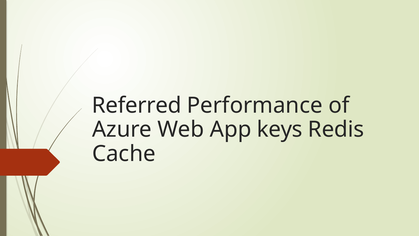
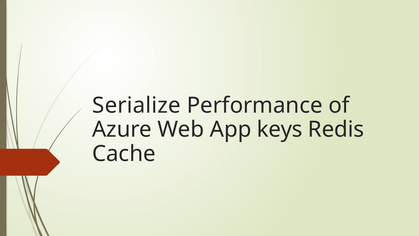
Referred: Referred -> Serialize
